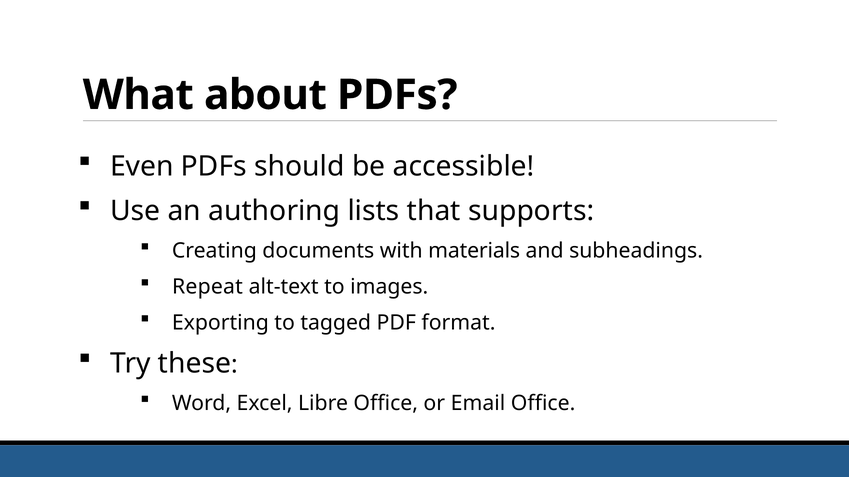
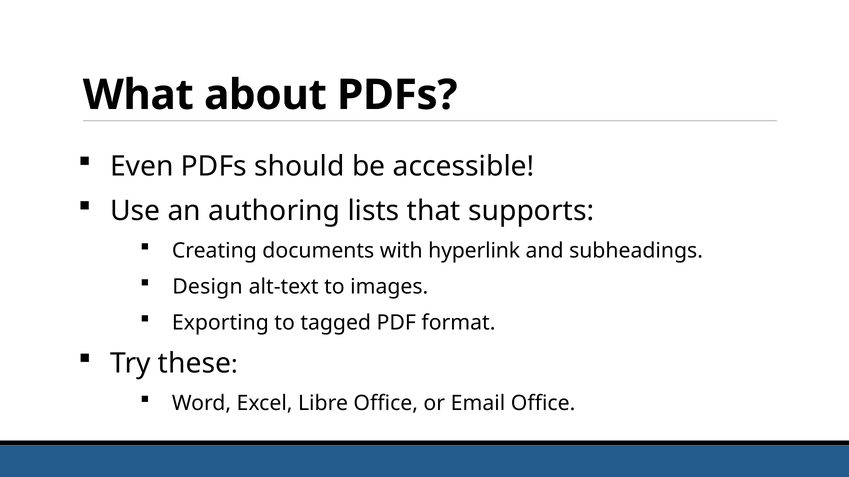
materials: materials -> hyperlink
Repeat: Repeat -> Design
